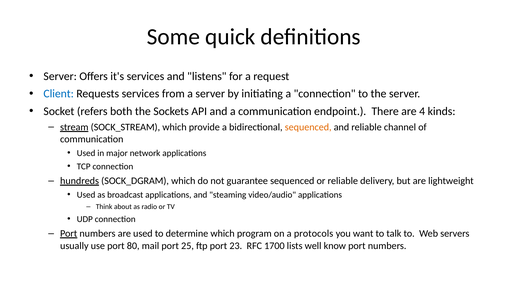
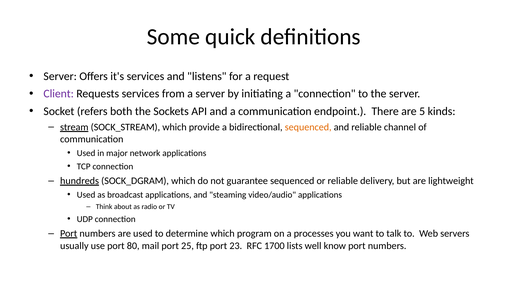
Client colour: blue -> purple
4: 4 -> 5
protocols: protocols -> processes
